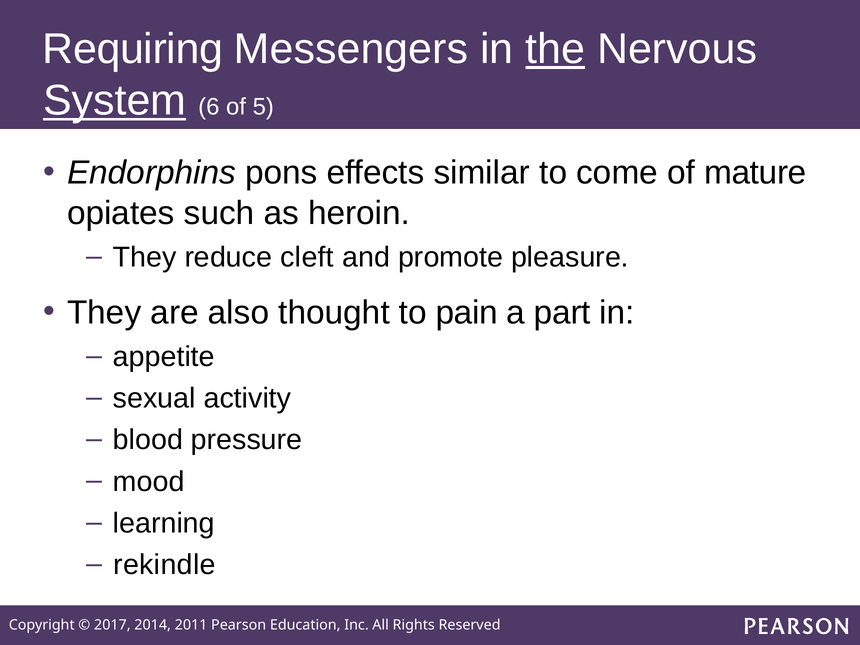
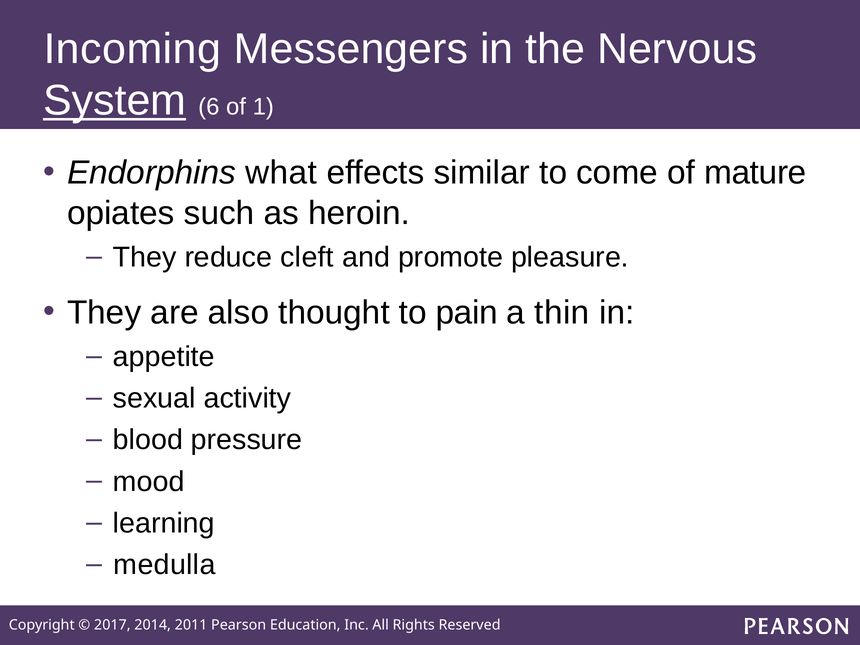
Requiring: Requiring -> Incoming
the underline: present -> none
5: 5 -> 1
pons: pons -> what
part: part -> thin
rekindle: rekindle -> medulla
